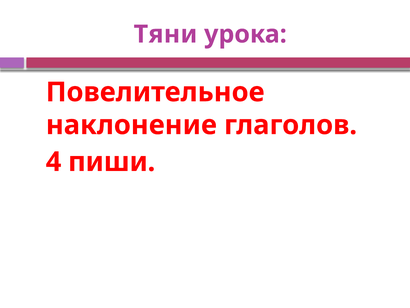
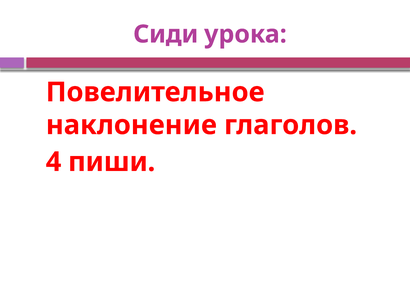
Тяни: Тяни -> Сиди
